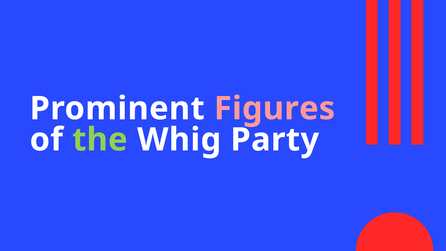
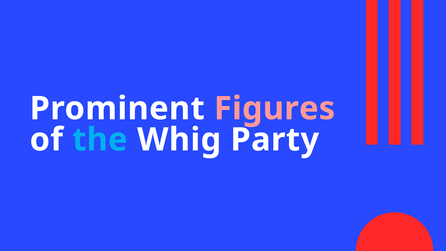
the colour: light green -> light blue
